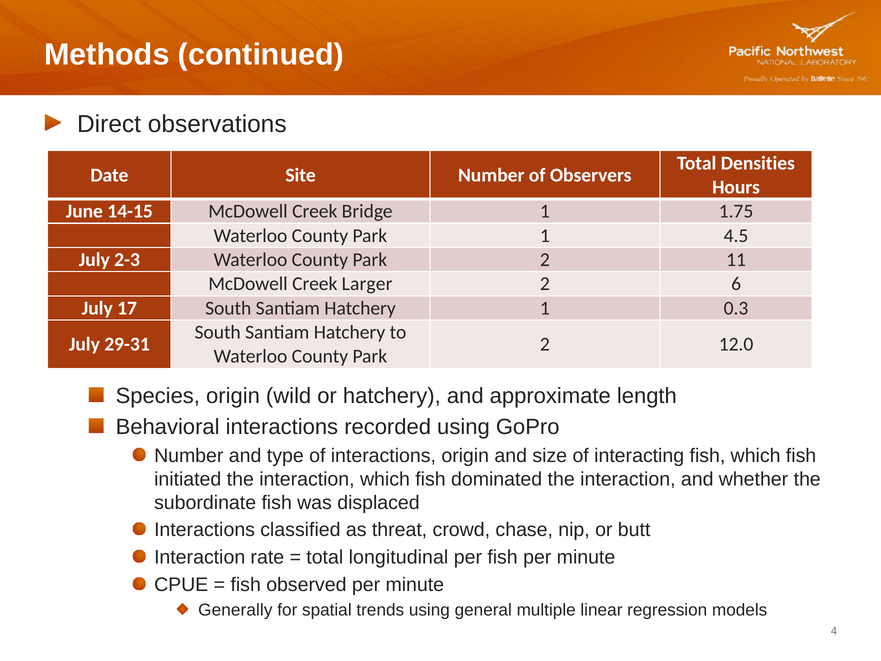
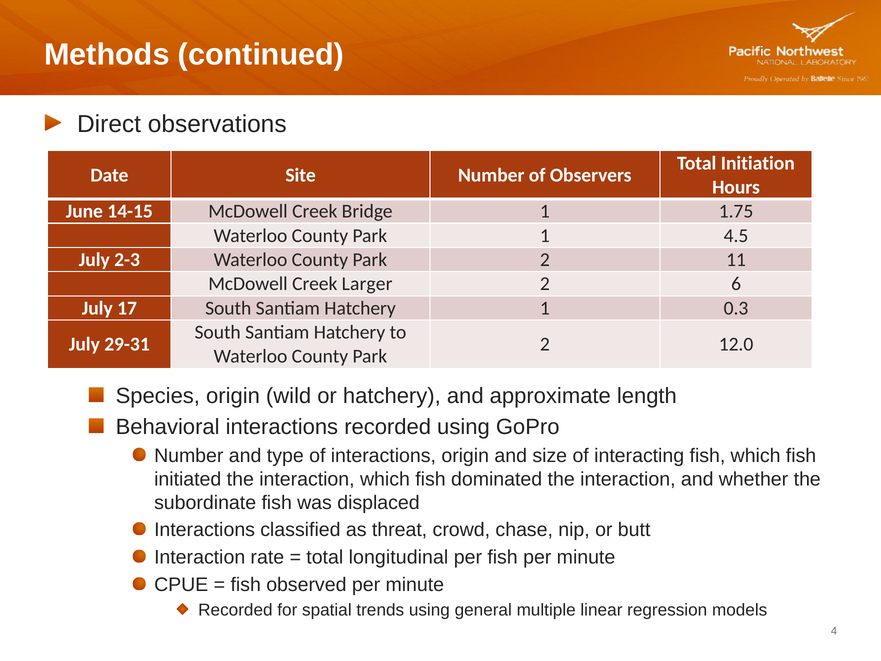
Densities: Densities -> Initiation
Generally at (235, 610): Generally -> Recorded
